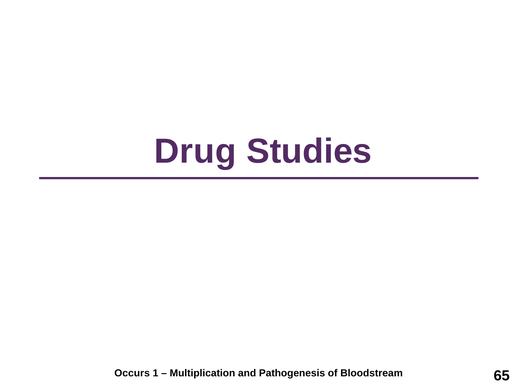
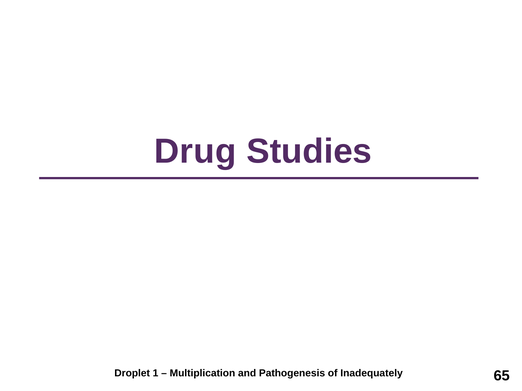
Occurs: Occurs -> Droplet
Bloodstream: Bloodstream -> Inadequately
